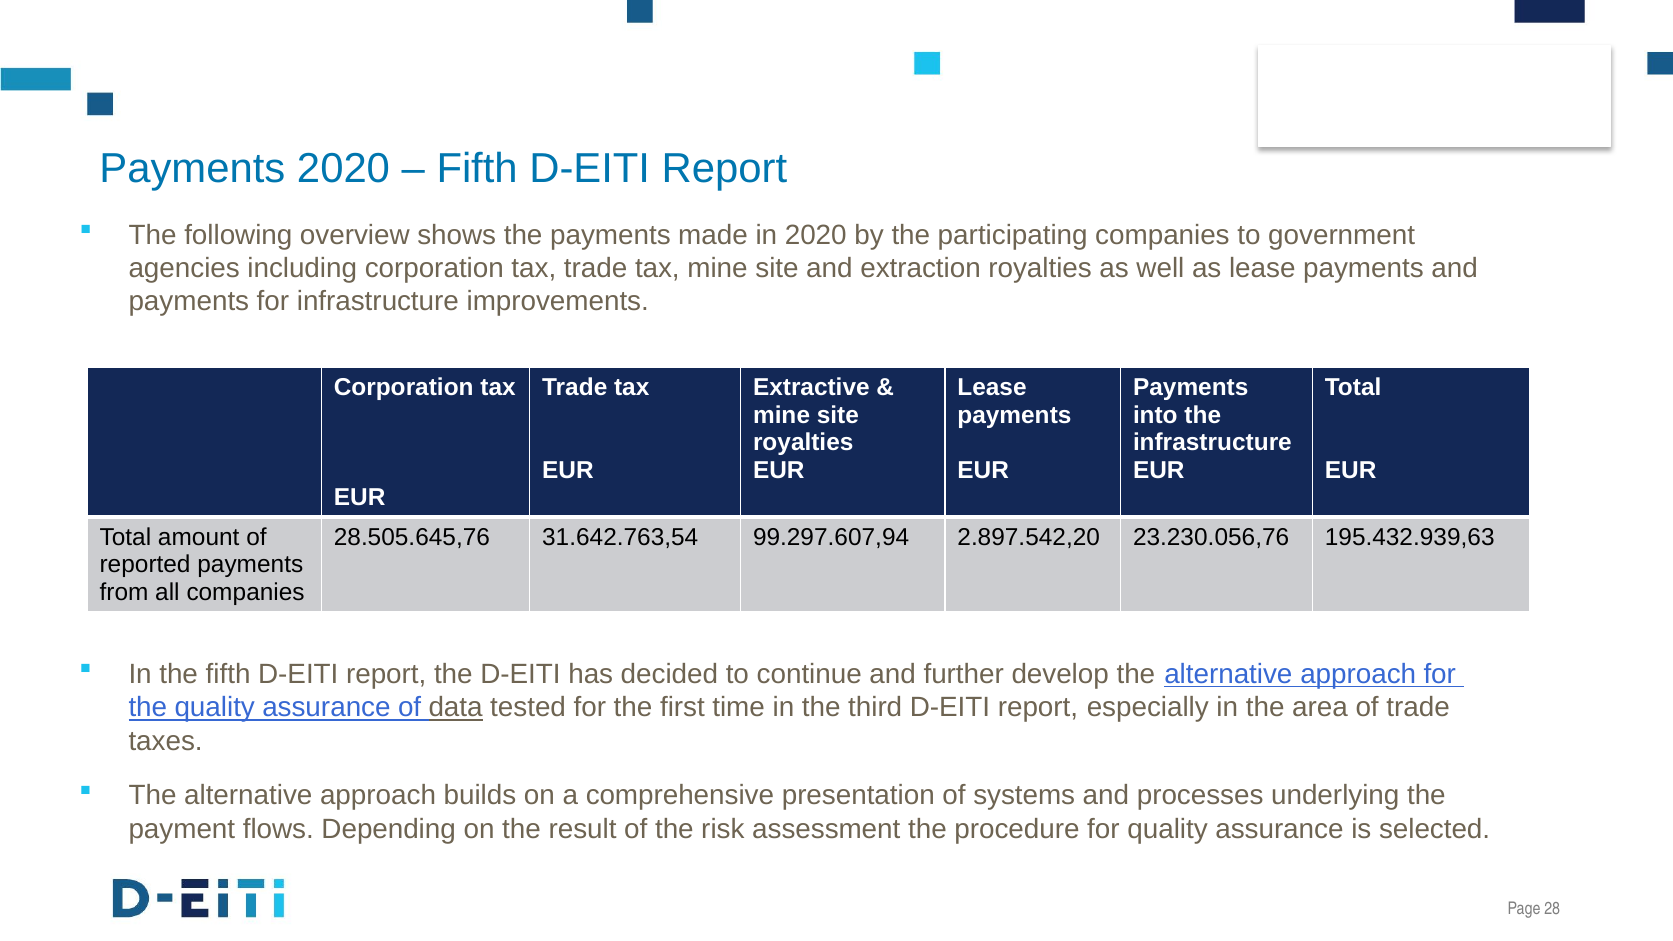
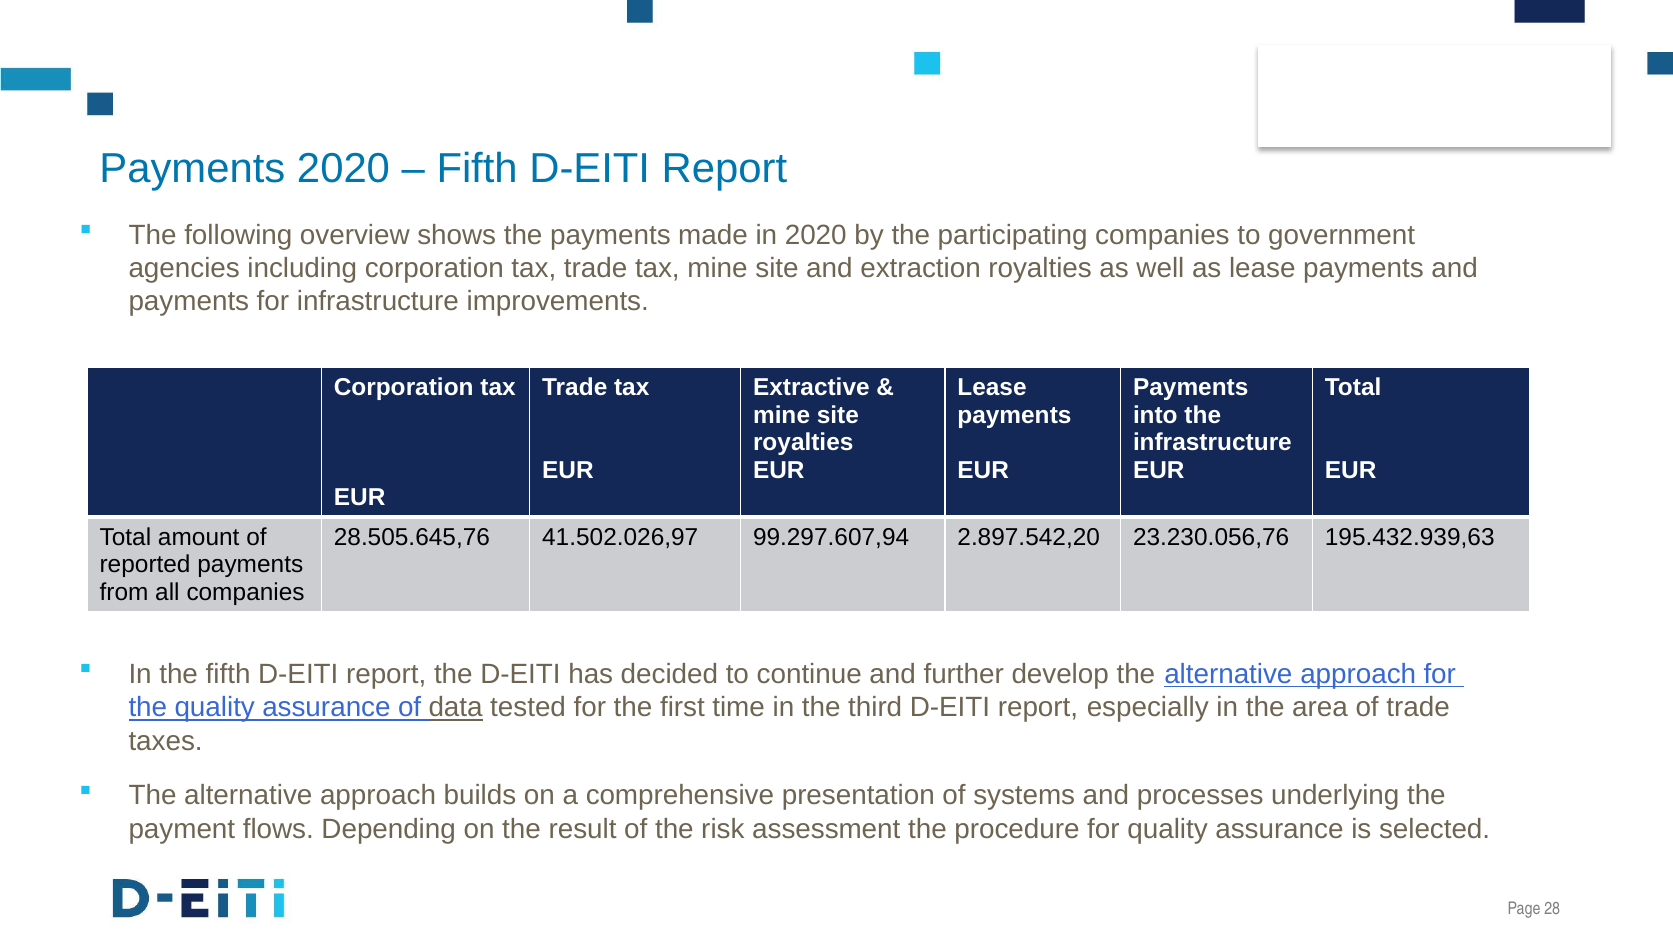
31.642.763,54: 31.642.763,54 -> 41.502.026,97
